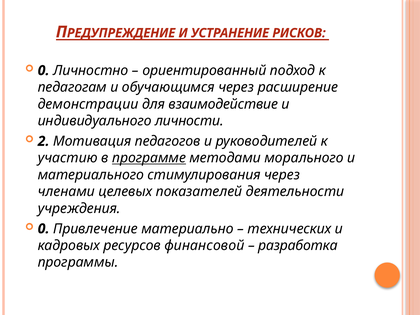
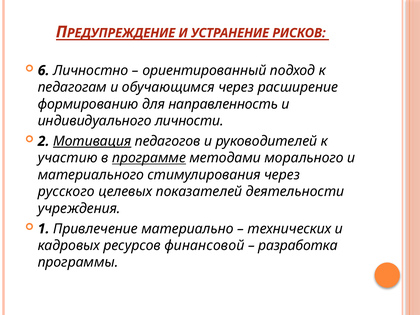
0 at (44, 71): 0 -> 6
демонстрации: демонстрации -> формированию
взаимодействие: взаимодействие -> направленность
Мотивация underline: none -> present
членами: членами -> русского
0 at (44, 229): 0 -> 1
